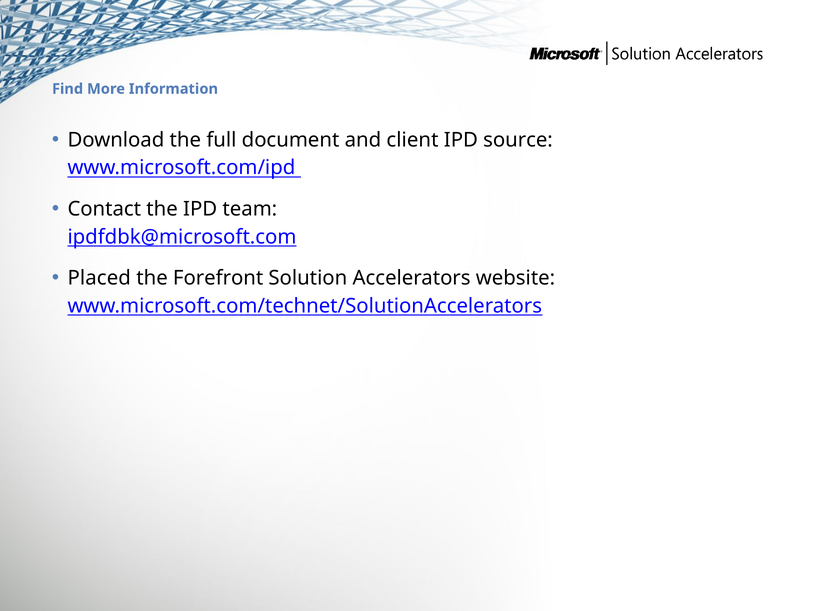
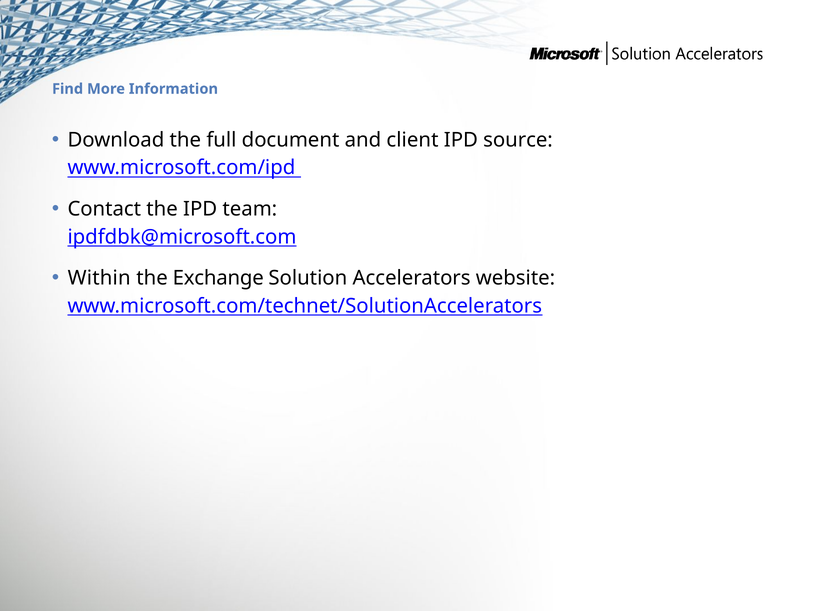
Placed: Placed -> Within
Forefront: Forefront -> Exchange
